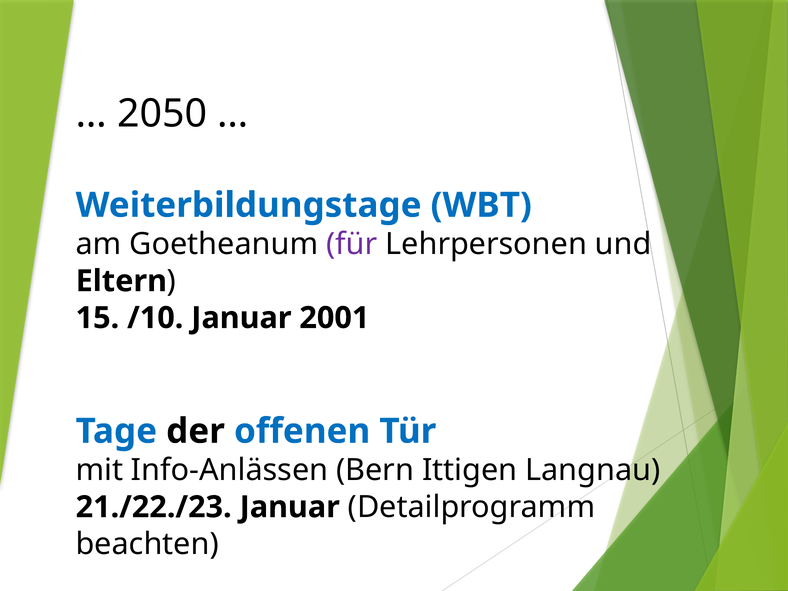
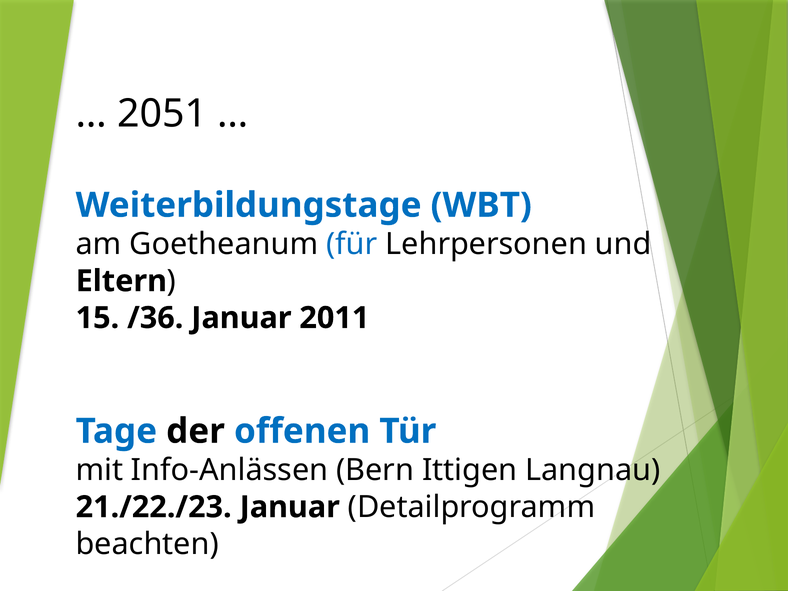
2050: 2050 -> 2051
für colour: purple -> blue
/10: /10 -> /36
2001: 2001 -> 2011
